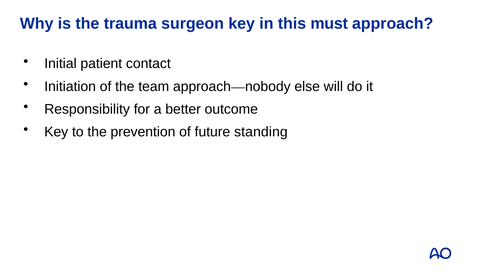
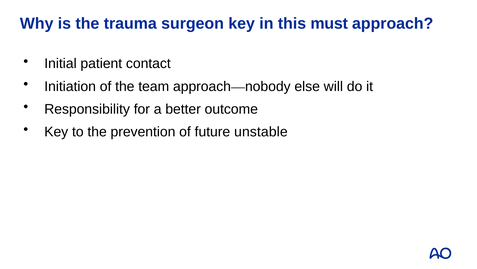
standing: standing -> unstable
